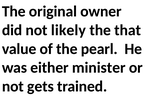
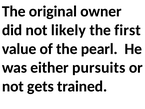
that: that -> first
minister: minister -> pursuits
